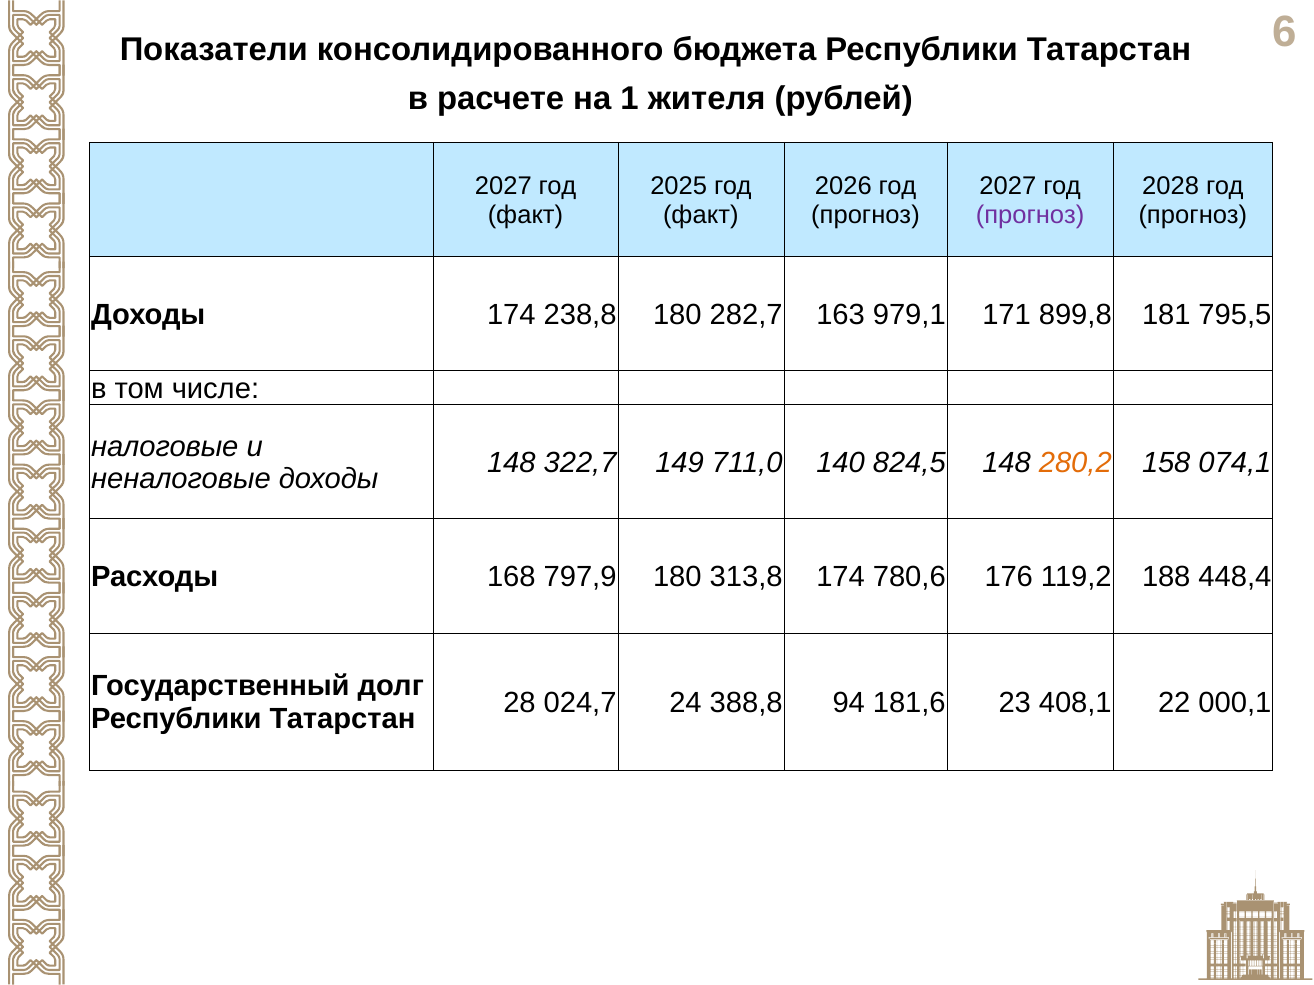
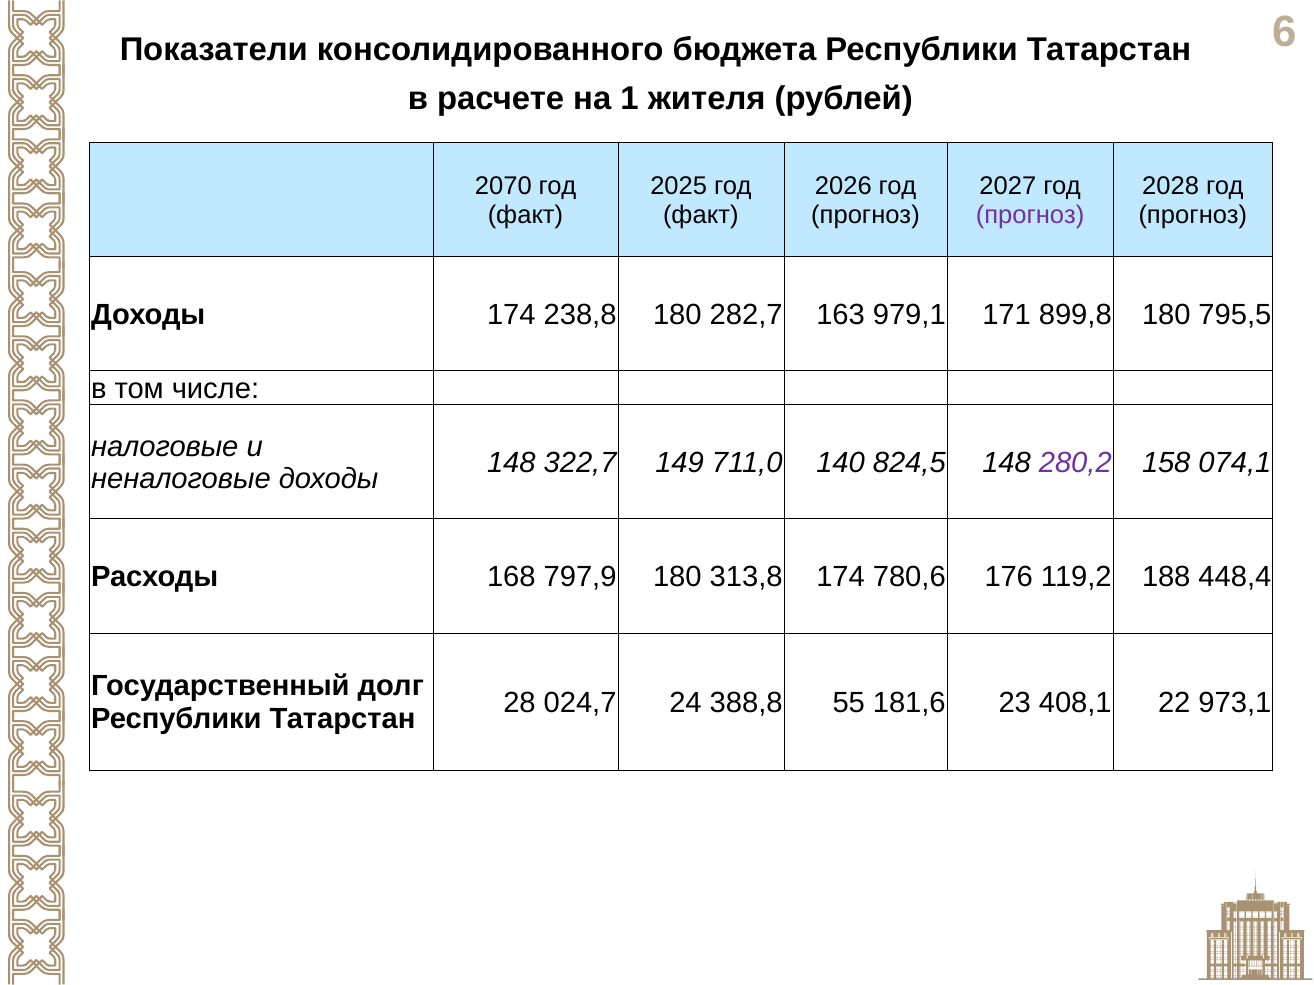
2027 at (503, 186): 2027 -> 2070
899,8 181: 181 -> 180
280,2 colour: orange -> purple
94: 94 -> 55
000,1: 000,1 -> 973,1
